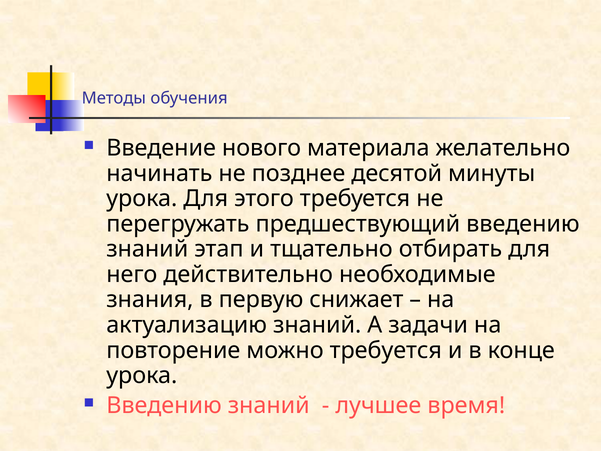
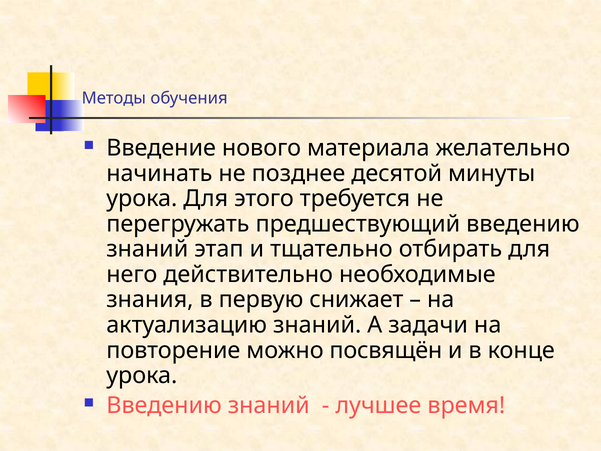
можно требуется: требуется -> посвящён
